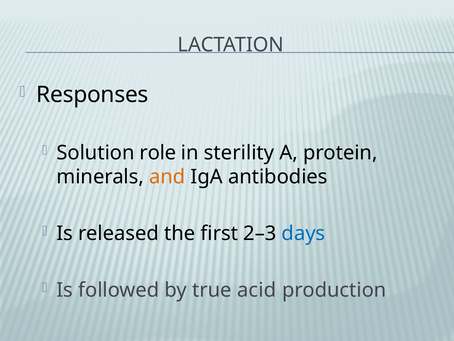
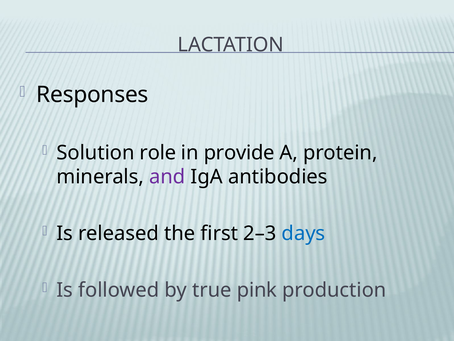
sterility: sterility -> provide
and colour: orange -> purple
acid: acid -> pink
